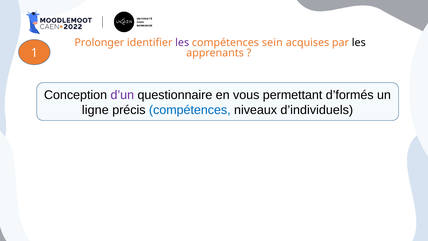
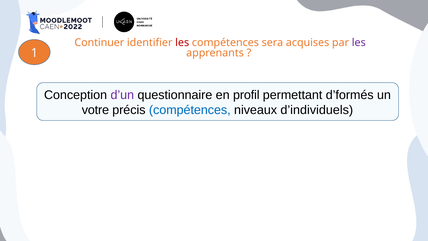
Prolonger: Prolonger -> Continuer
les at (182, 43) colour: purple -> red
sein: sein -> sera
les at (359, 43) colour: black -> purple
vous: vous -> profil
ligne: ligne -> votre
